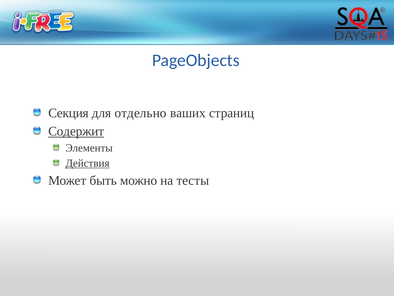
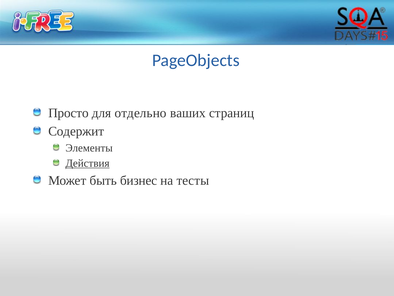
Секция: Секция -> Просто
Содержит underline: present -> none
можно: можно -> бизнес
